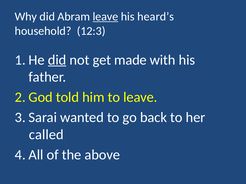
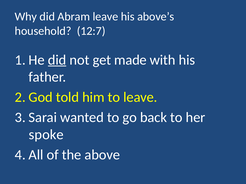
leave at (105, 17) underline: present -> none
heard’s: heard’s -> above’s
12:3: 12:3 -> 12:7
called: called -> spoke
